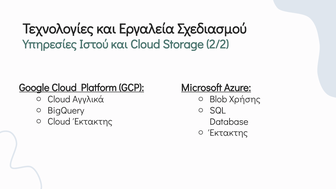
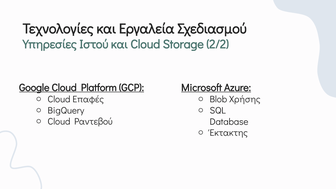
Αγγλικά: Αγγλικά -> Επαφές
Cloud Έκτακτης: Έκτακτης -> Ραντεβού
